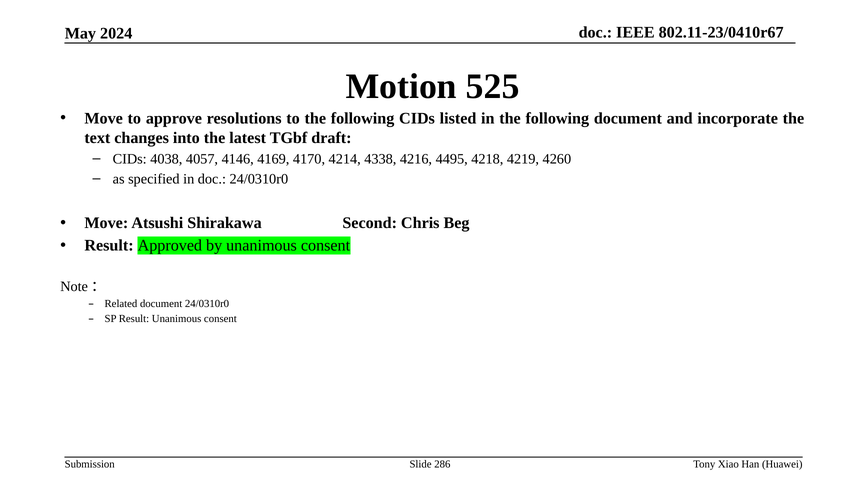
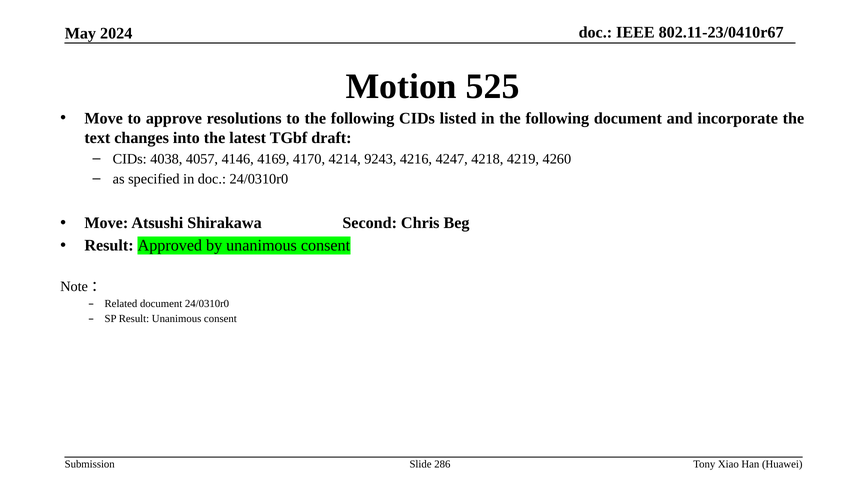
4338: 4338 -> 9243
4495: 4495 -> 4247
